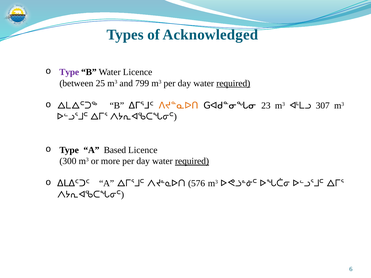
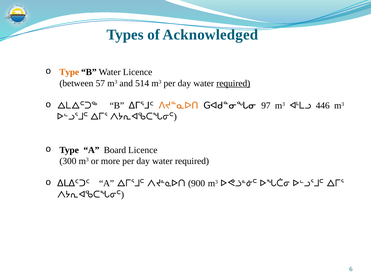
Type at (69, 72) colour: purple -> orange
25: 25 -> 57
799: 799 -> 514
23: 23 -> 97
307: 307 -> 446
Based: Based -> Board
required at (192, 161) underline: present -> none
576: 576 -> 900
